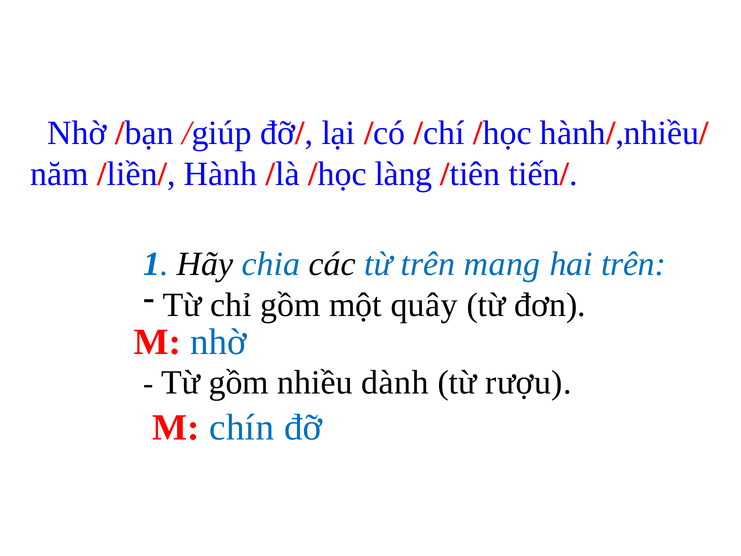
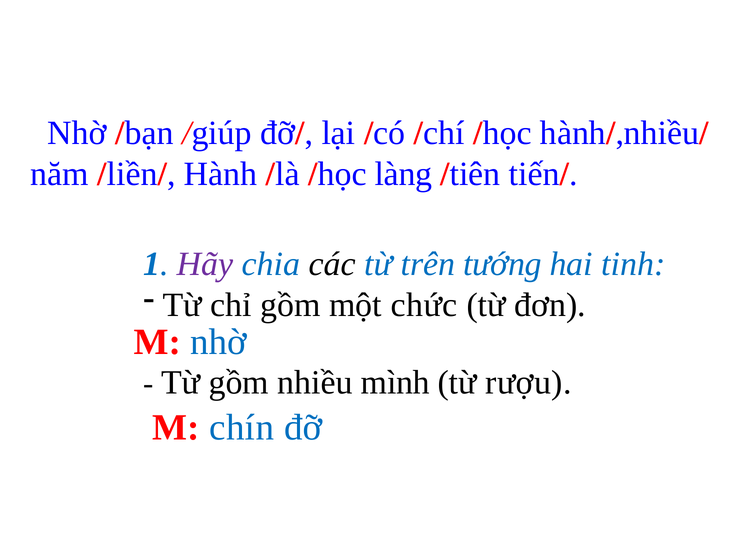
Hãy colour: black -> purple
mang: mang -> tướng
hai trên: trên -> tinh
quây: quây -> chức
dành: dành -> mình
